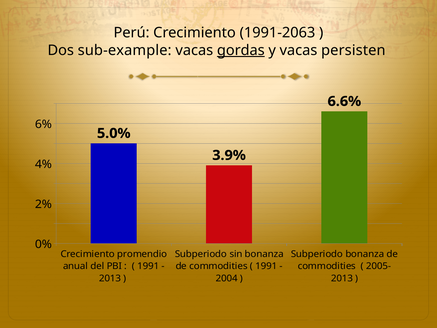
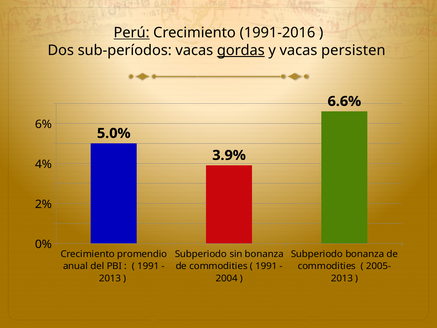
Perú underline: none -> present
1991-2063: 1991-2063 -> 1991-2016
sub-example: sub-example -> sub-períodos
